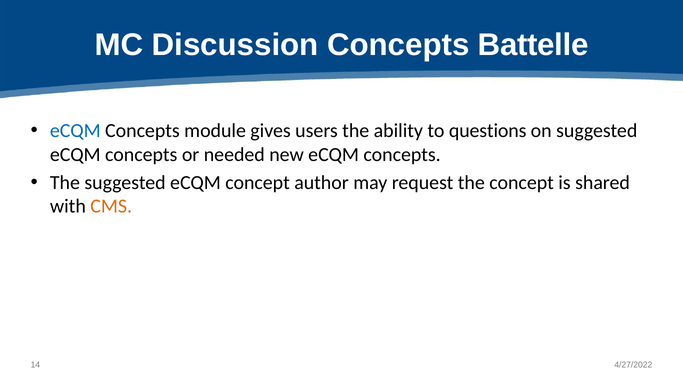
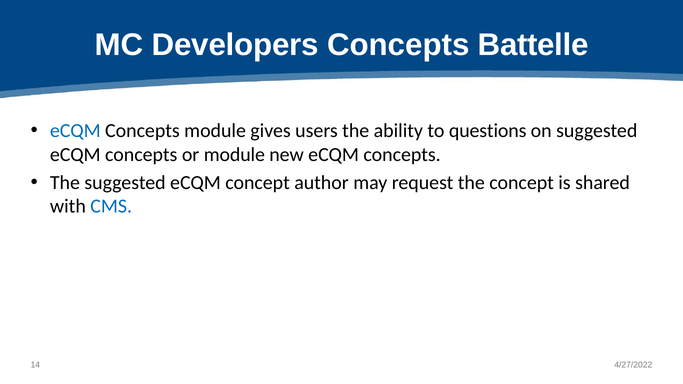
Discussion: Discussion -> Developers
or needed: needed -> module
CMS colour: orange -> blue
